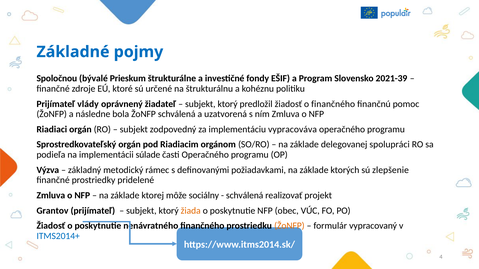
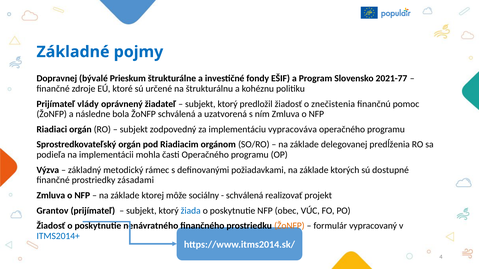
Spoločnou: Spoločnou -> Dopravnej
2021-39: 2021-39 -> 2021-77
o finančného: finančného -> znečistenia
spolupráci: spolupráci -> predĺženia
súlade: súlade -> mohla
zlepšenie: zlepšenie -> dostupné
pridelené: pridelené -> zásadami
žiada colour: orange -> blue
